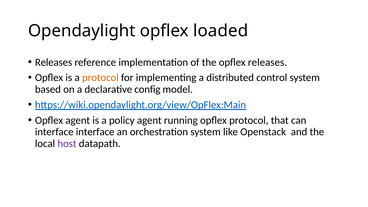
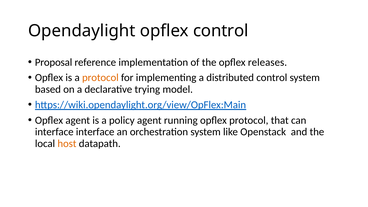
opflex loaded: loaded -> control
Releases at (54, 62): Releases -> Proposal
config: config -> trying
host colour: purple -> orange
